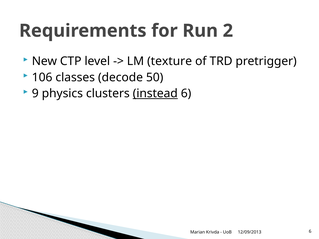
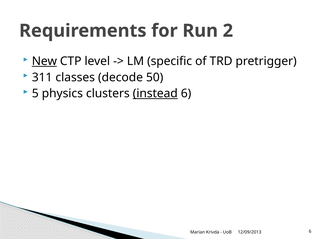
New underline: none -> present
texture: texture -> specific
106: 106 -> 311
9: 9 -> 5
